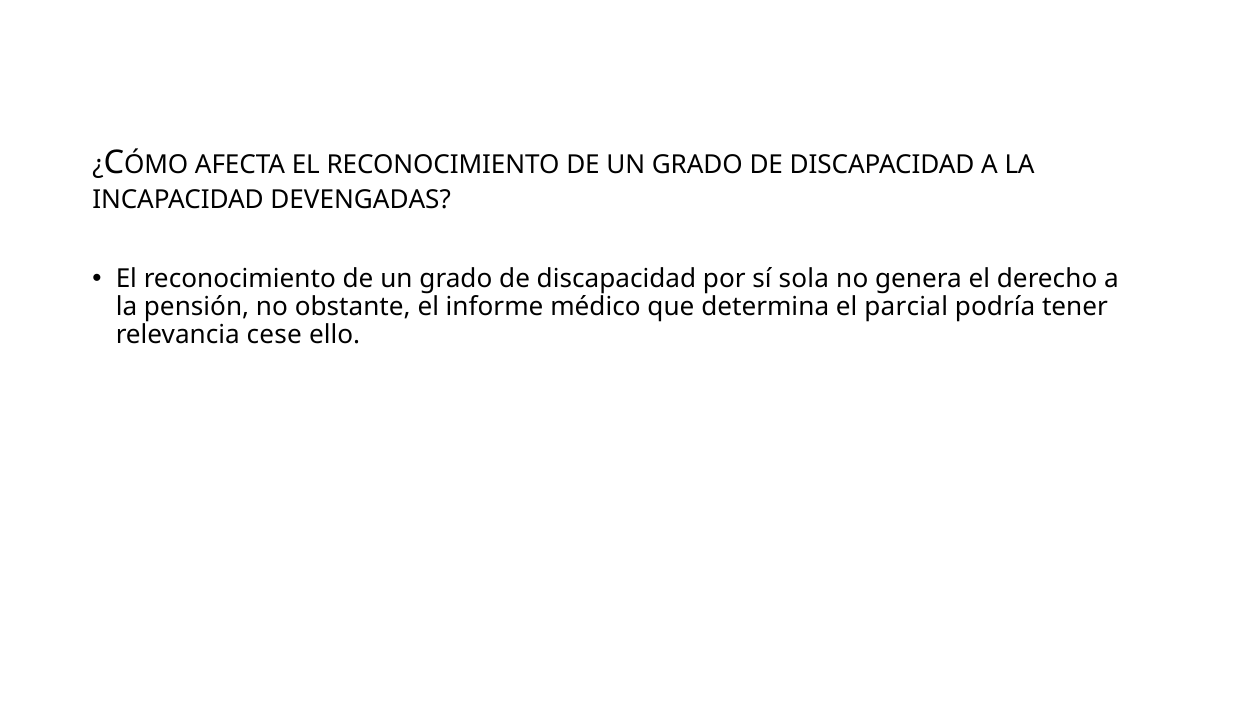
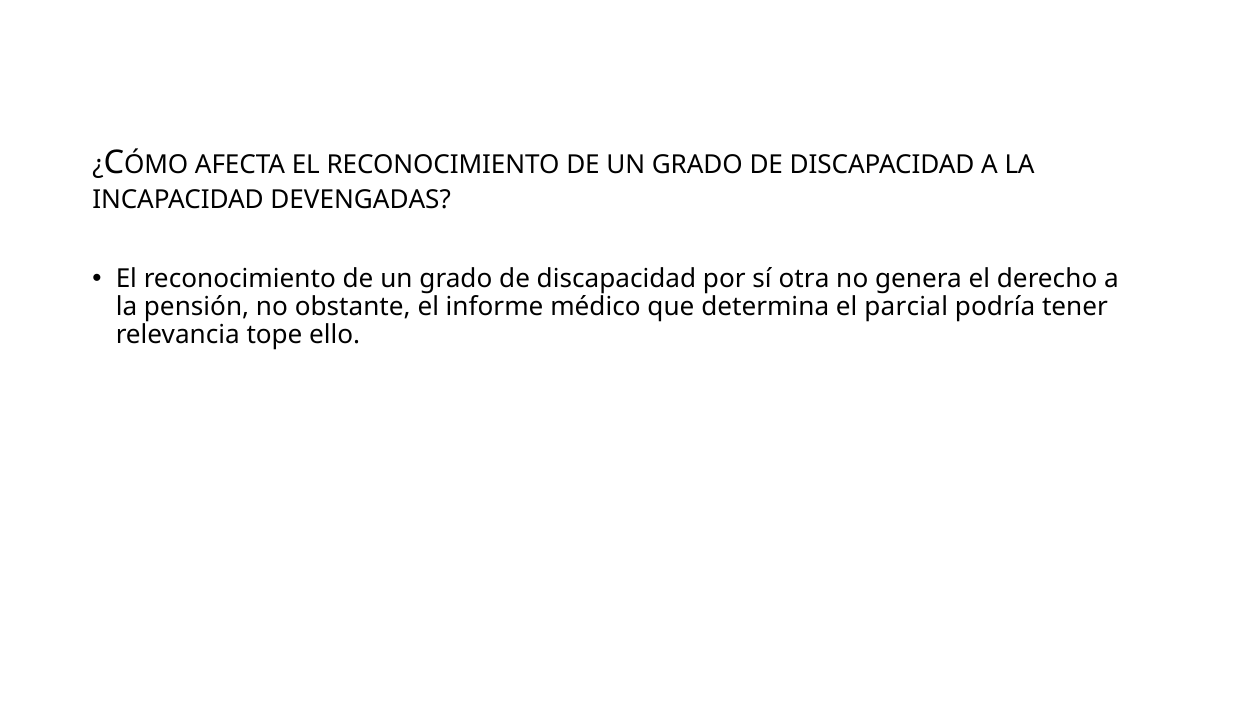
sola: sola -> otra
cese: cese -> tope
